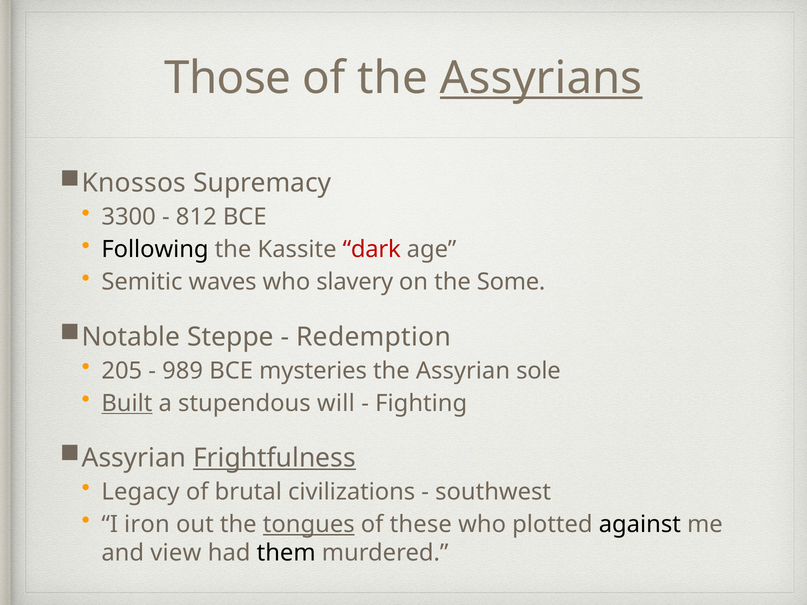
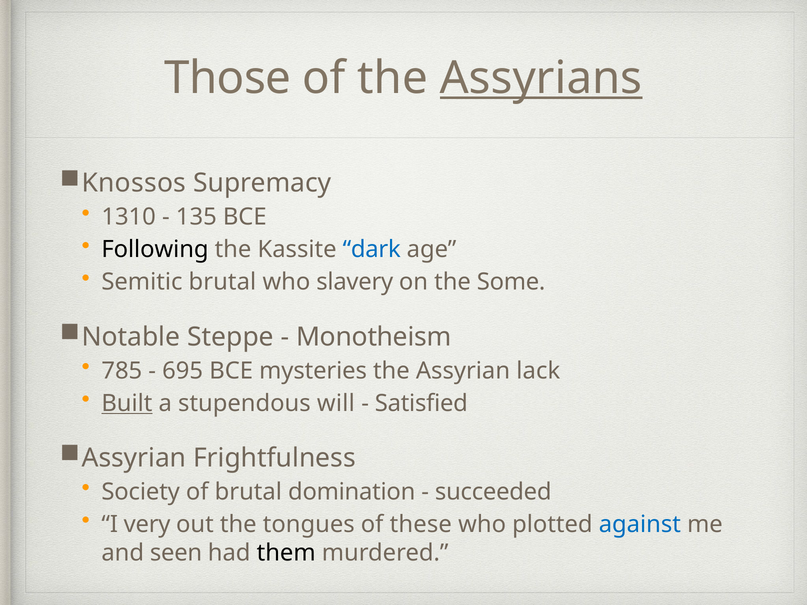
3300: 3300 -> 1310
812: 812 -> 135
dark colour: red -> blue
Semitic waves: waves -> brutal
Redemption: Redemption -> Monotheism
205: 205 -> 785
989: 989 -> 695
sole: sole -> lack
Fighting: Fighting -> Satisfied
Frightfulness underline: present -> none
Legacy: Legacy -> Society
civilizations: civilizations -> domination
southwest: southwest -> succeeded
iron: iron -> very
tongues underline: present -> none
against colour: black -> blue
view: view -> seen
